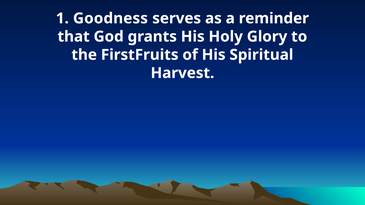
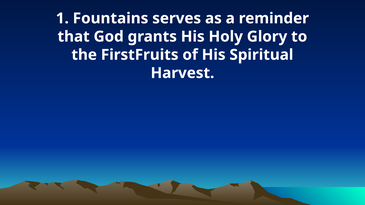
Goodness: Goodness -> Fountains
